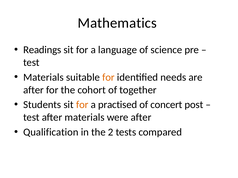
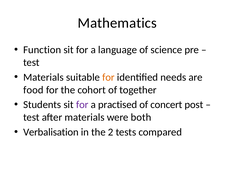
Readings: Readings -> Function
after at (33, 90): after -> food
for at (82, 105) colour: orange -> purple
were after: after -> both
Qualification: Qualification -> Verbalisation
